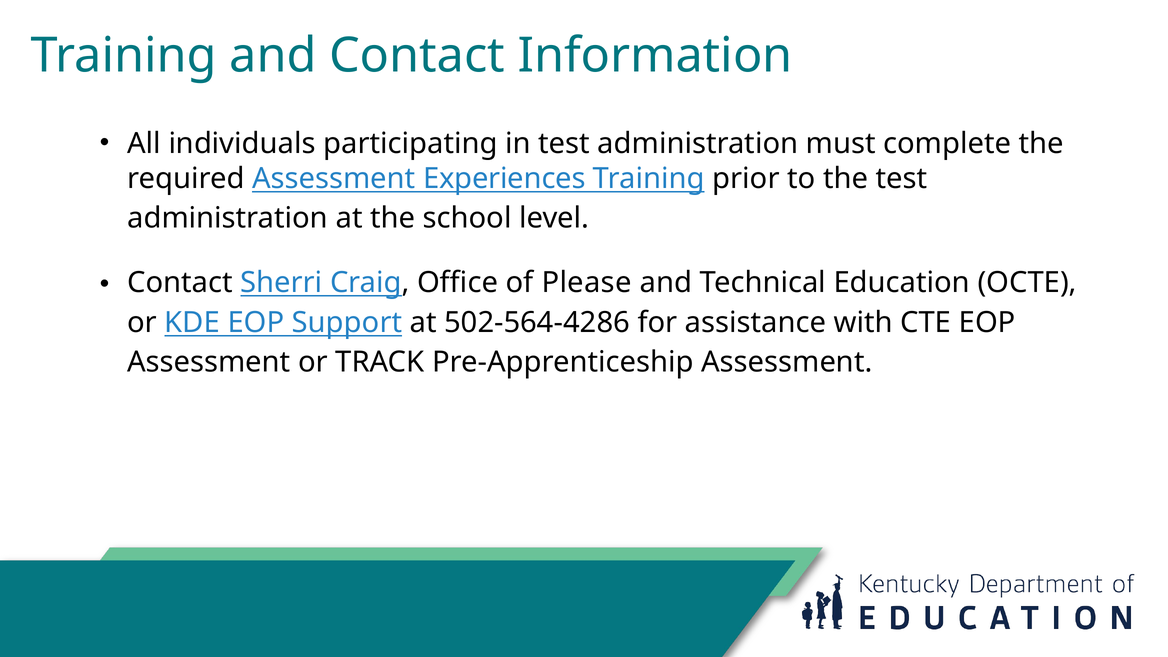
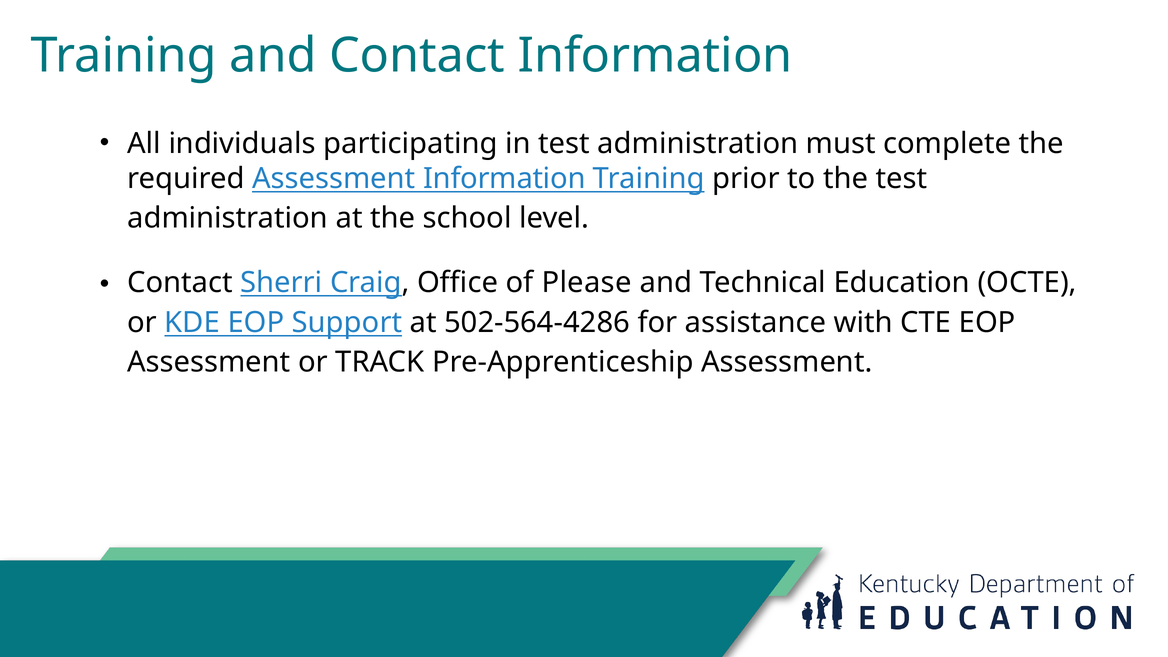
Assessment Experiences: Experiences -> Information
